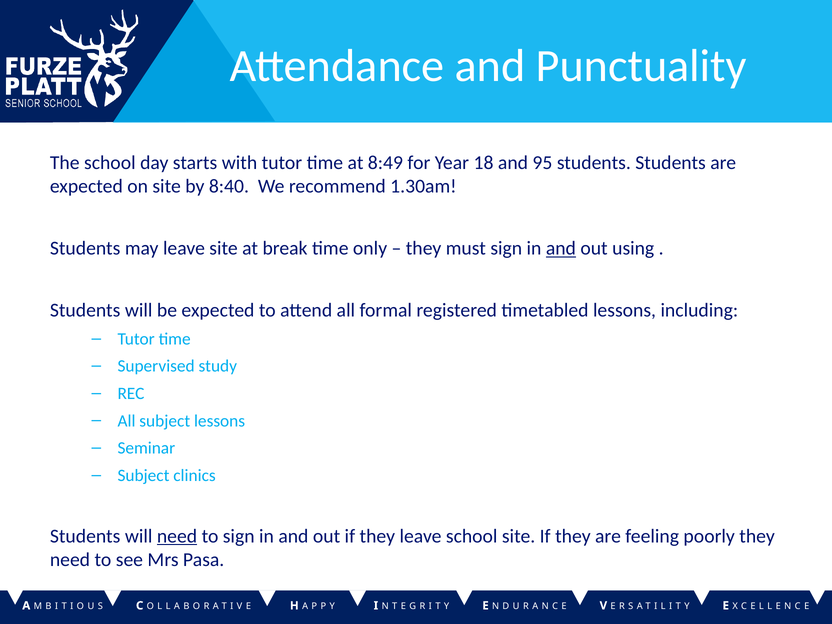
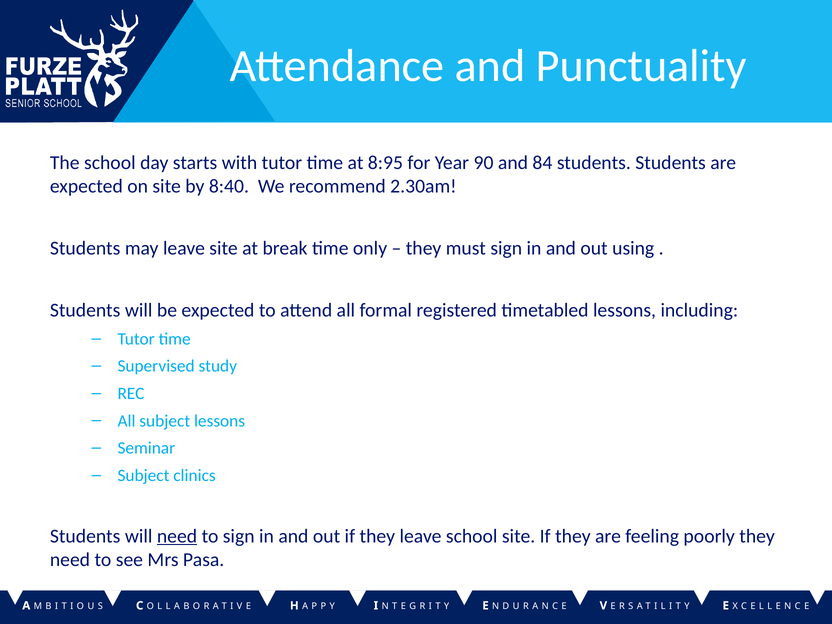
8:49: 8:49 -> 8:95
18: 18 -> 90
95: 95 -> 84
1.30am: 1.30am -> 2.30am
and at (561, 248) underline: present -> none
